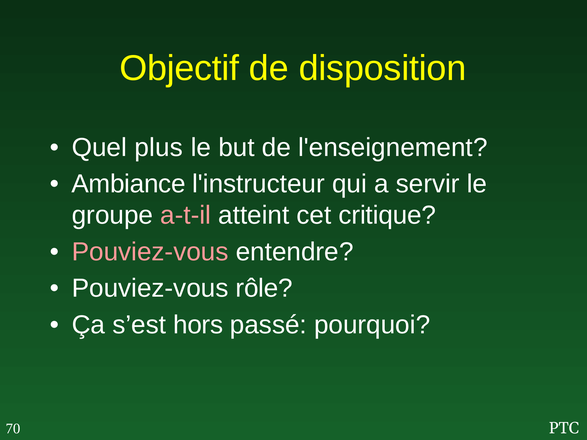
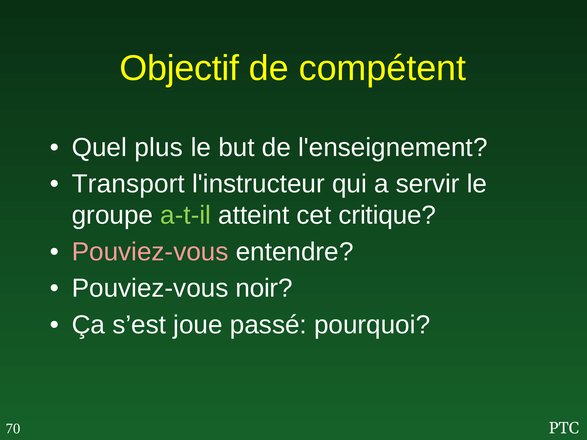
disposition: disposition -> compétent
Ambiance: Ambiance -> Transport
a-t-il colour: pink -> light green
rôle: rôle -> noir
hors: hors -> joue
